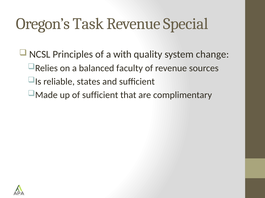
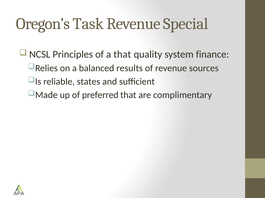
a with: with -> that
change: change -> finance
faculty: faculty -> results
of sufficient: sufficient -> preferred
